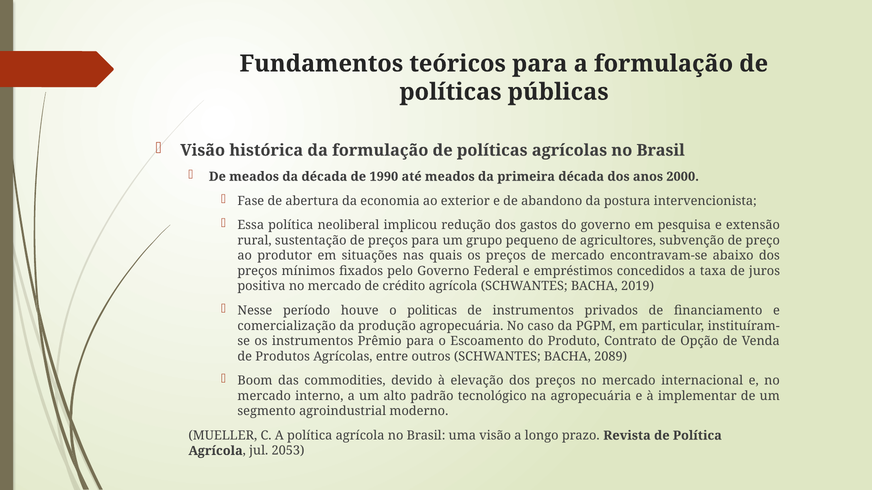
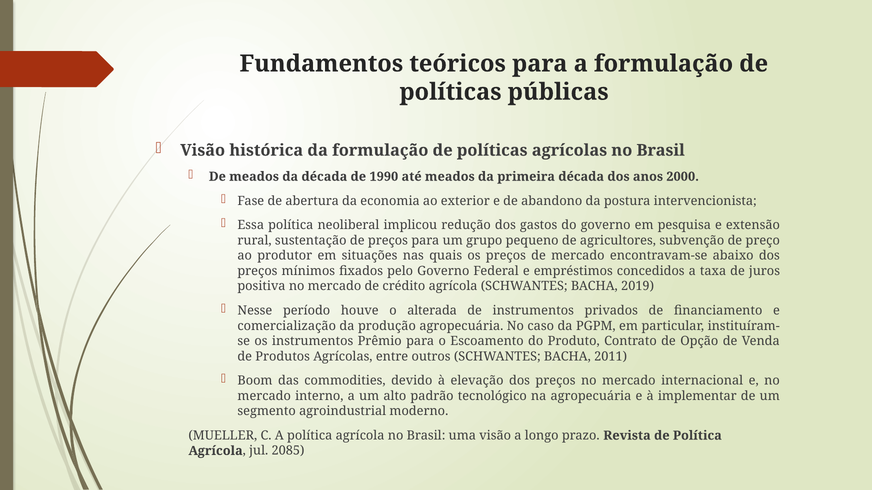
politicas: politicas -> alterada
2089: 2089 -> 2011
2053: 2053 -> 2085
